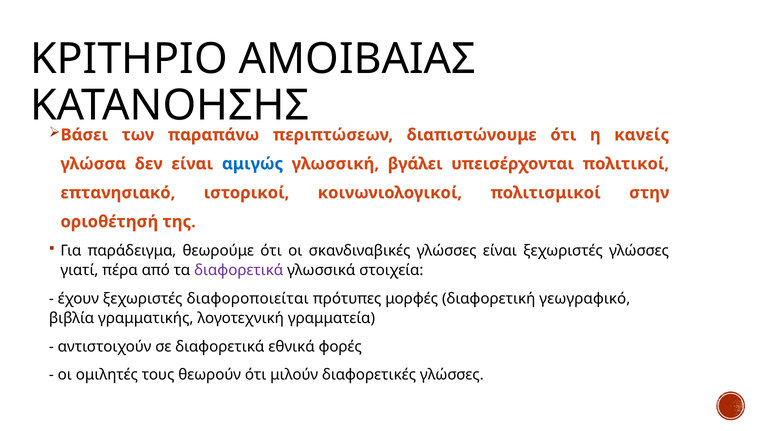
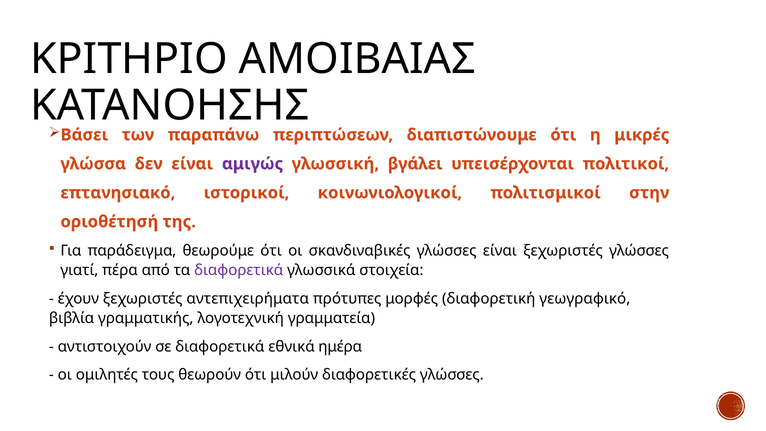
κανείς: κανείς -> μικρές
αμιγώς colour: blue -> purple
διαφοροποιείται: διαφοροποιείται -> αντεπιχειρήματα
φορές: φορές -> ημέρα
